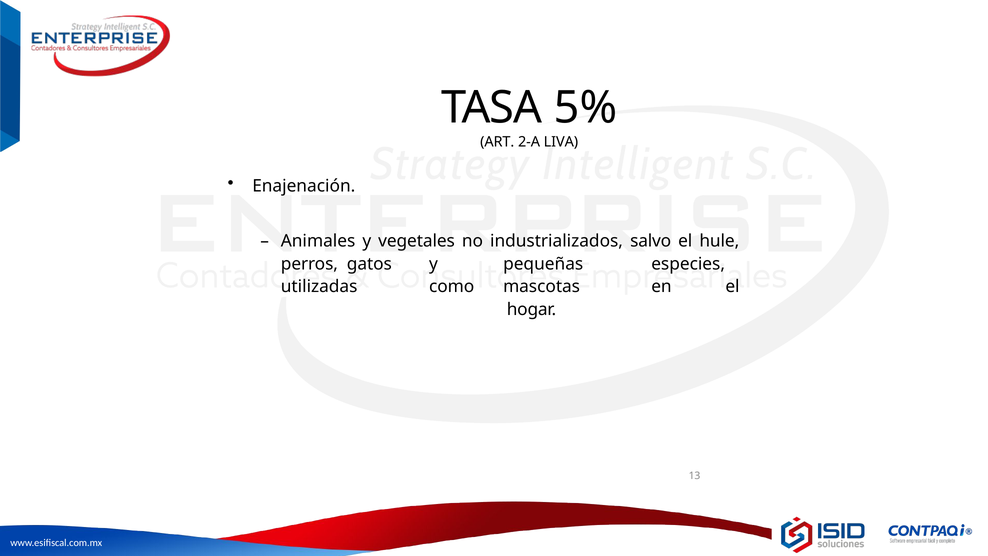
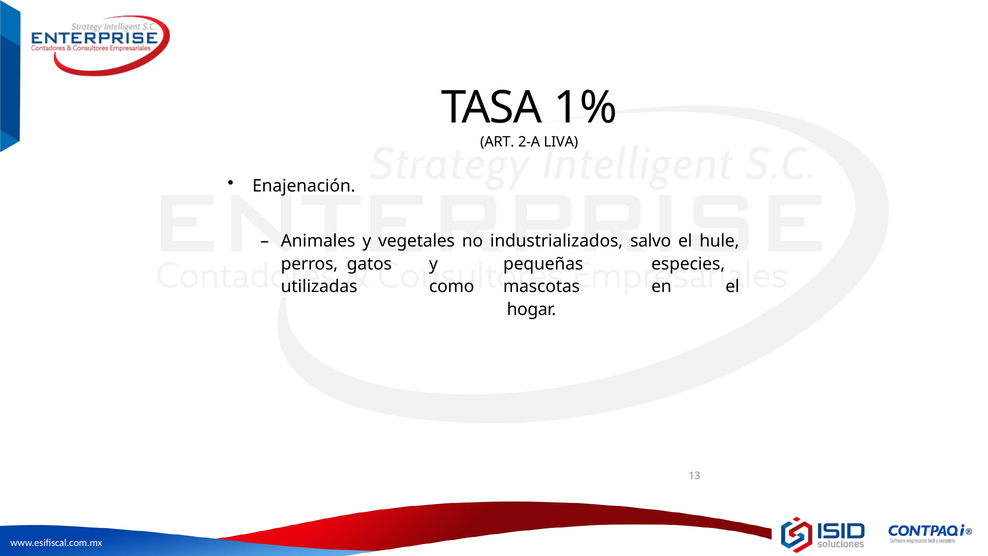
5%: 5% -> 1%
